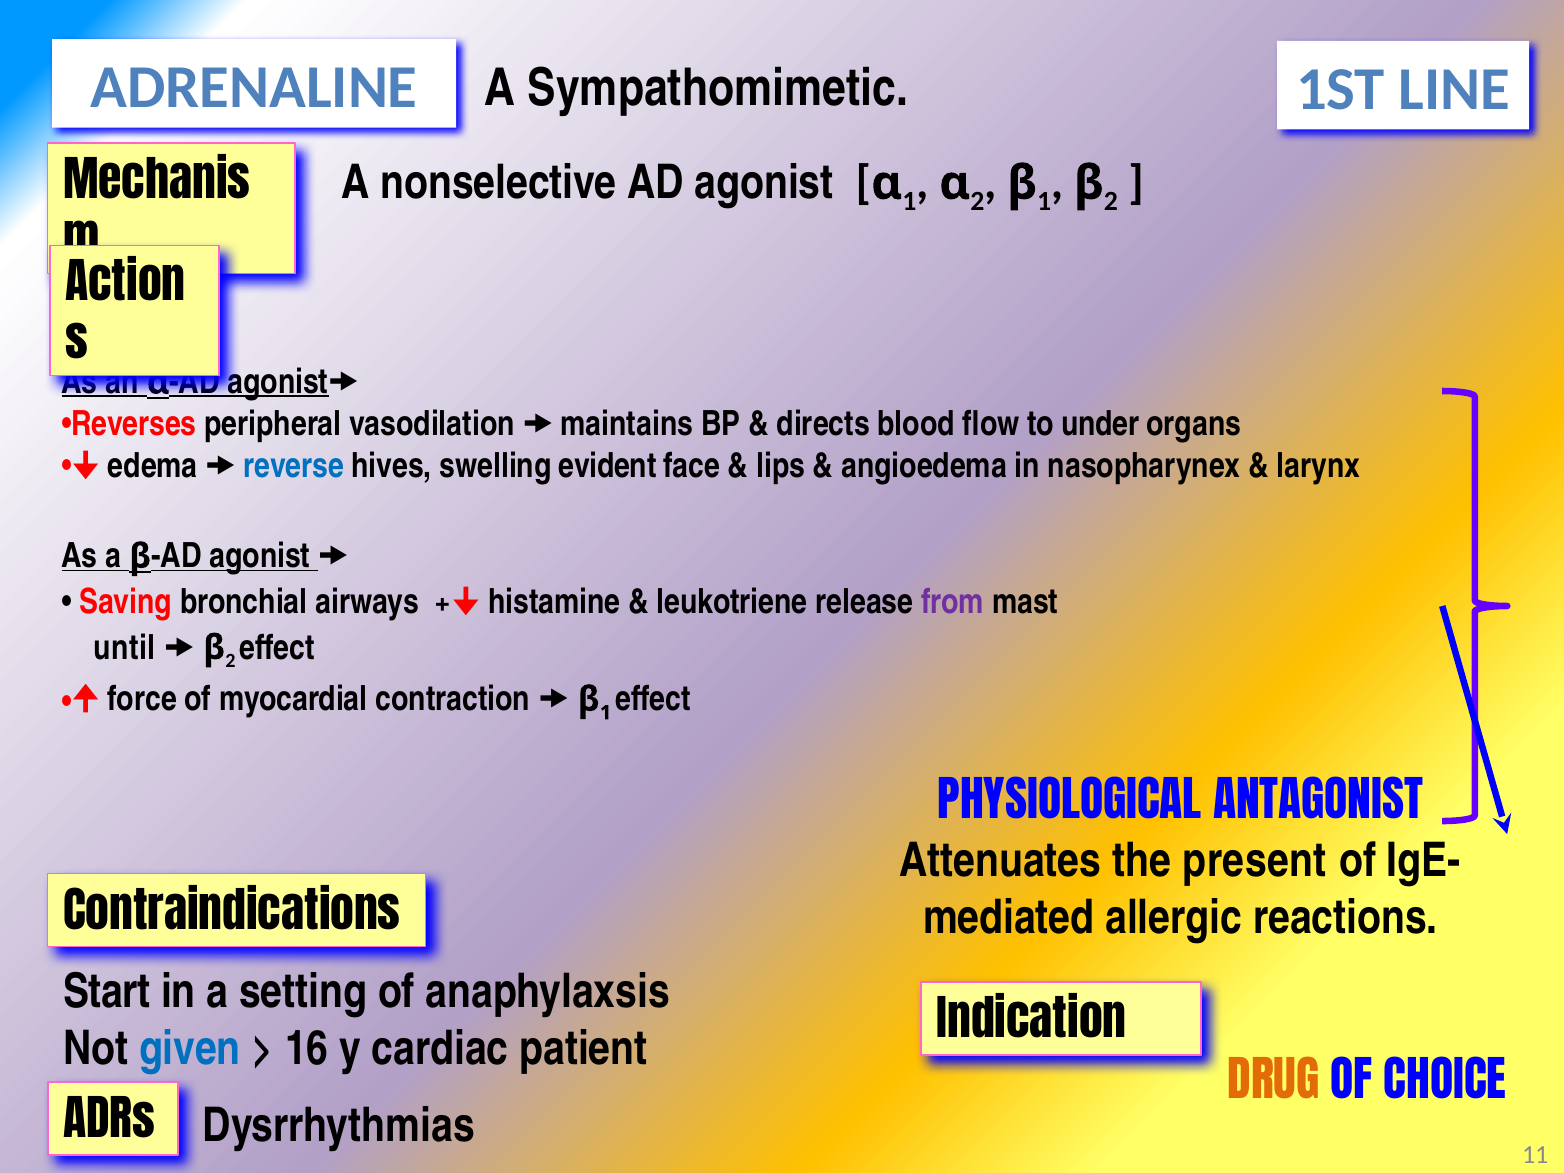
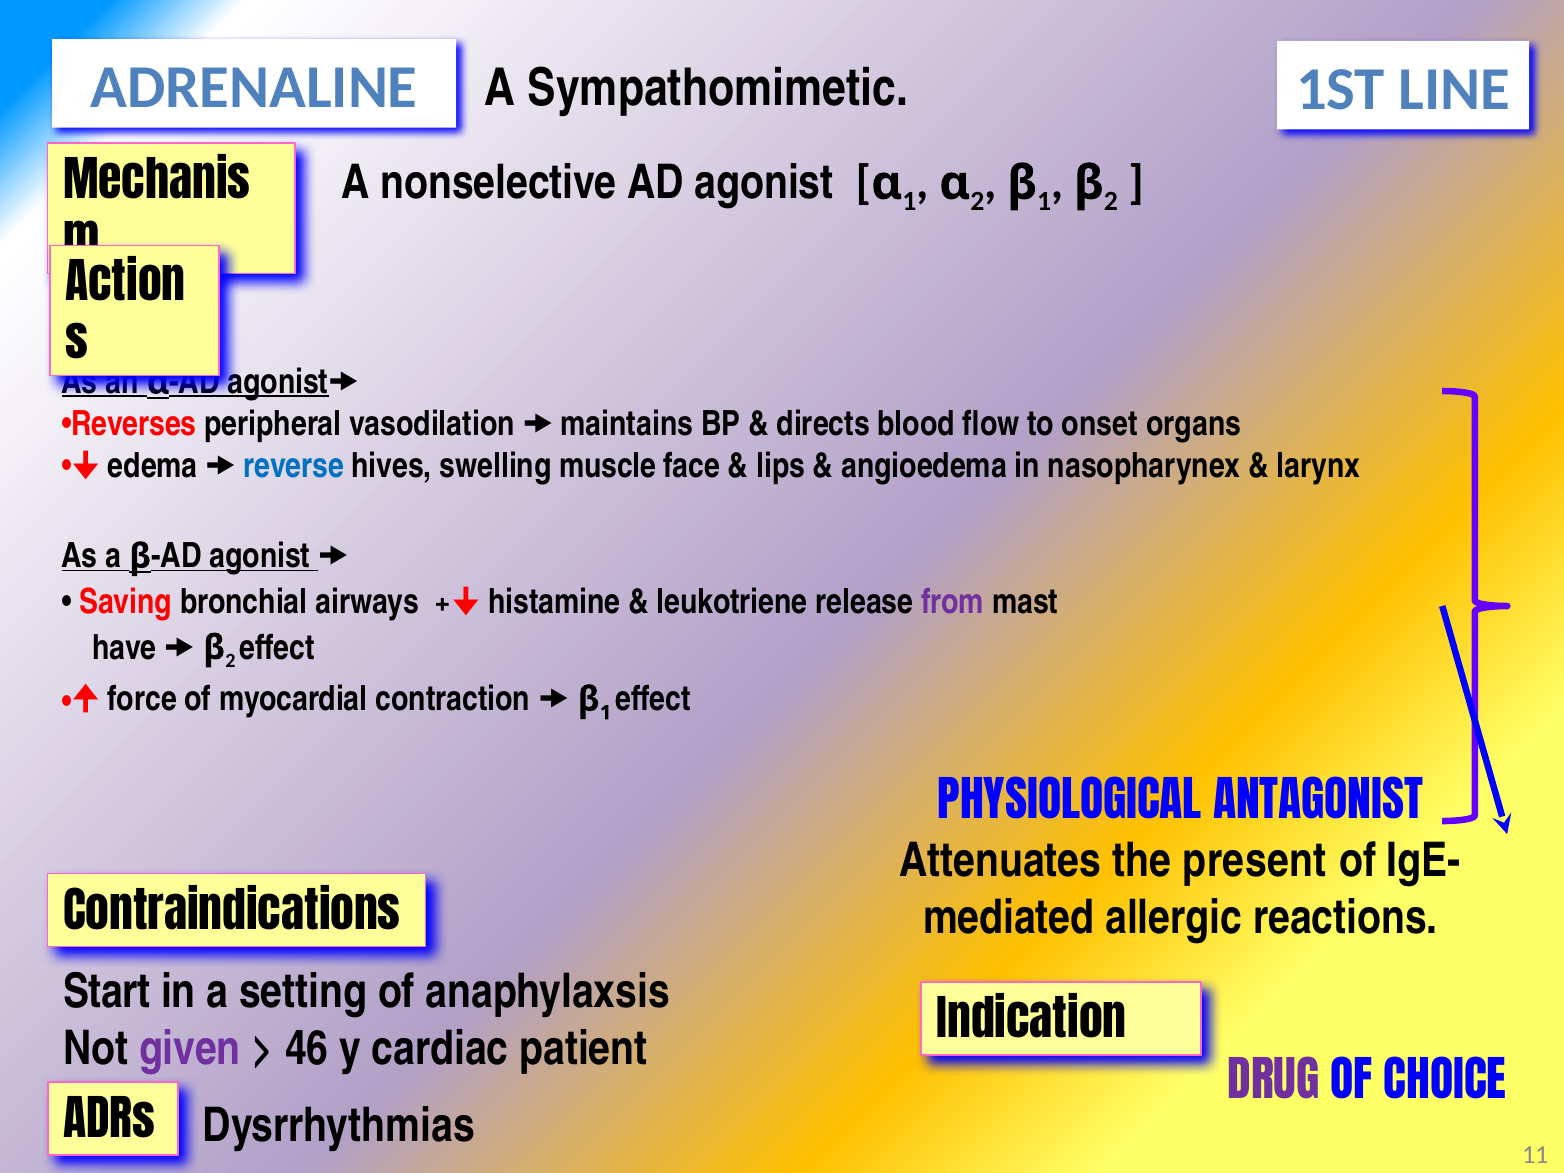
under: under -> onset
evident: evident -> muscle
until: until -> have
given colour: blue -> purple
16: 16 -> 46
DRUG colour: orange -> purple
